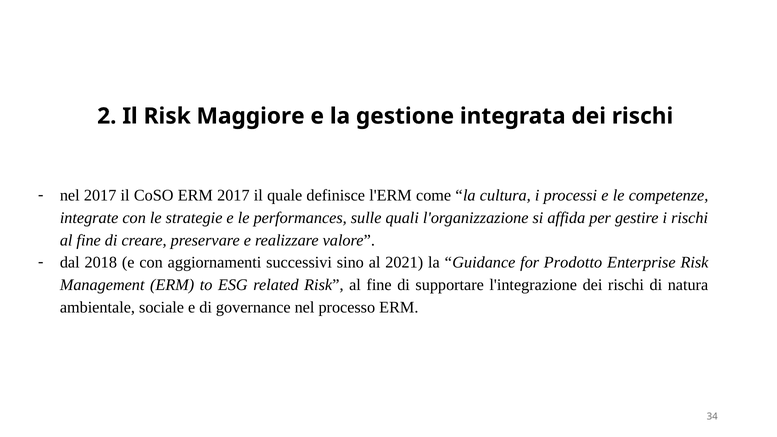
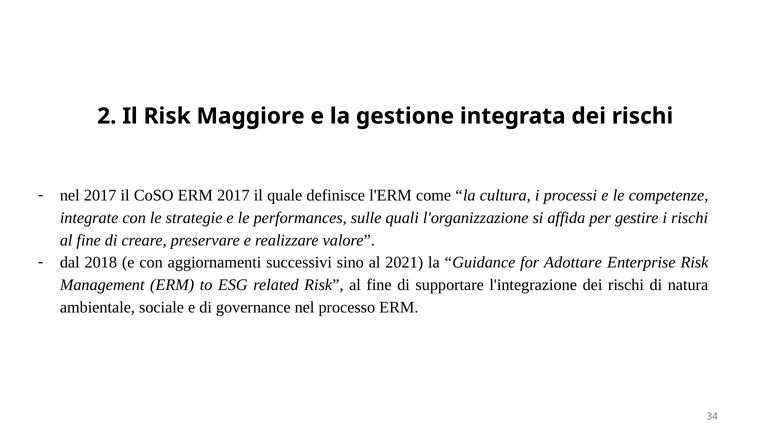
Prodotto: Prodotto -> Adottare
